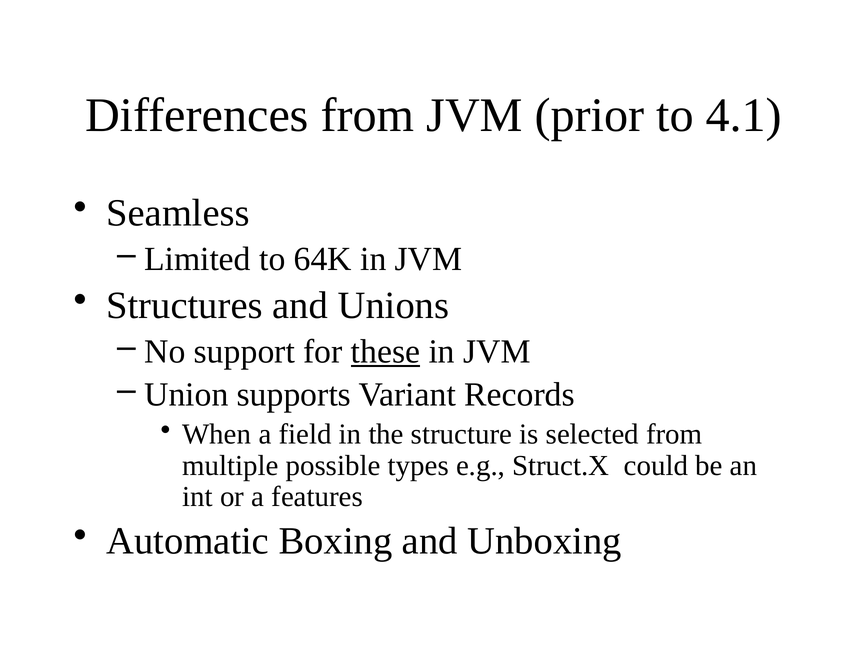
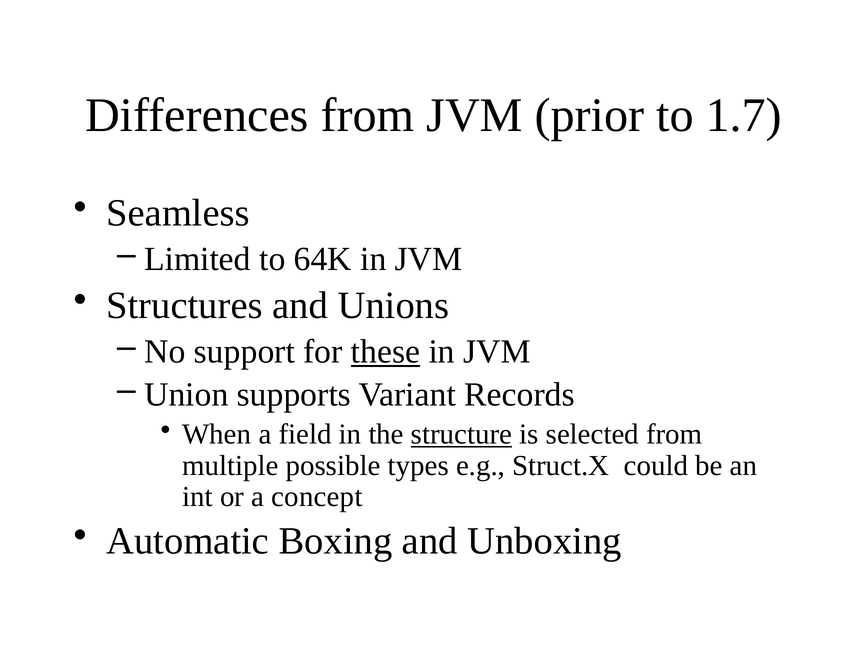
4.1: 4.1 -> 1.7
structure underline: none -> present
features: features -> concept
